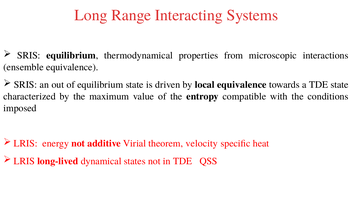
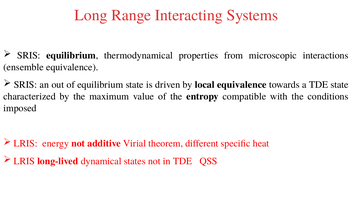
velocity: velocity -> different
